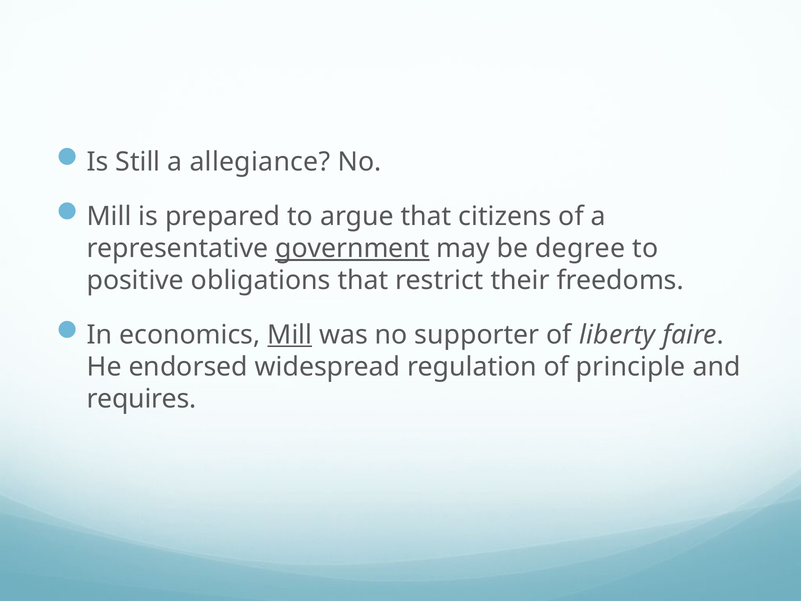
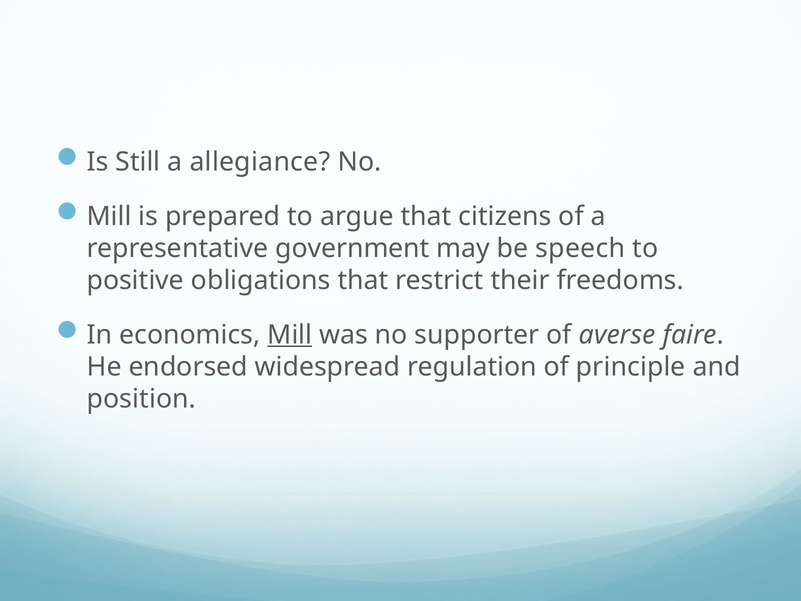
government underline: present -> none
degree: degree -> speech
liberty: liberty -> averse
requires: requires -> position
